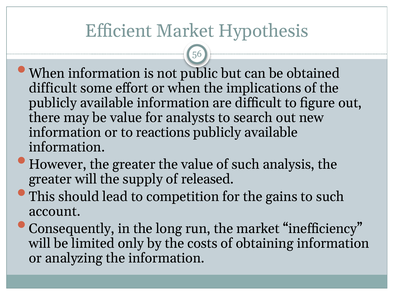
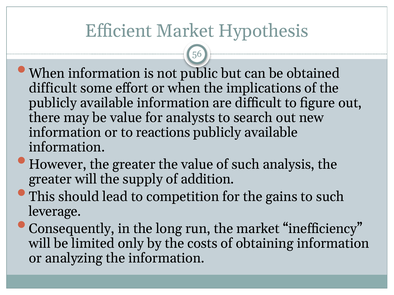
released: released -> addition
account: account -> leverage
